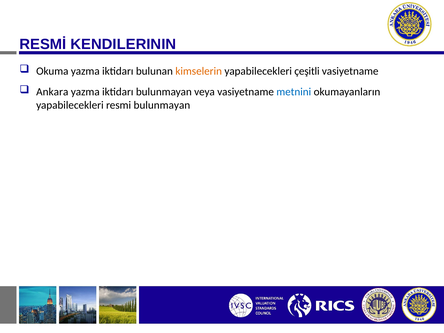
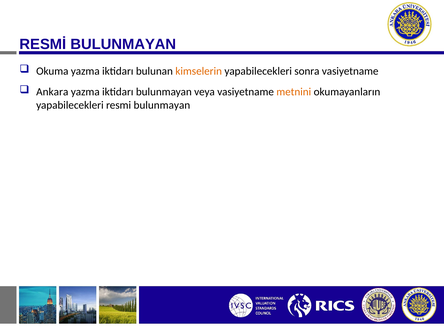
RESMİ KENDILERININ: KENDILERININ -> BULUNMAYAN
çeşitli: çeşitli -> sonra
metnini colour: blue -> orange
